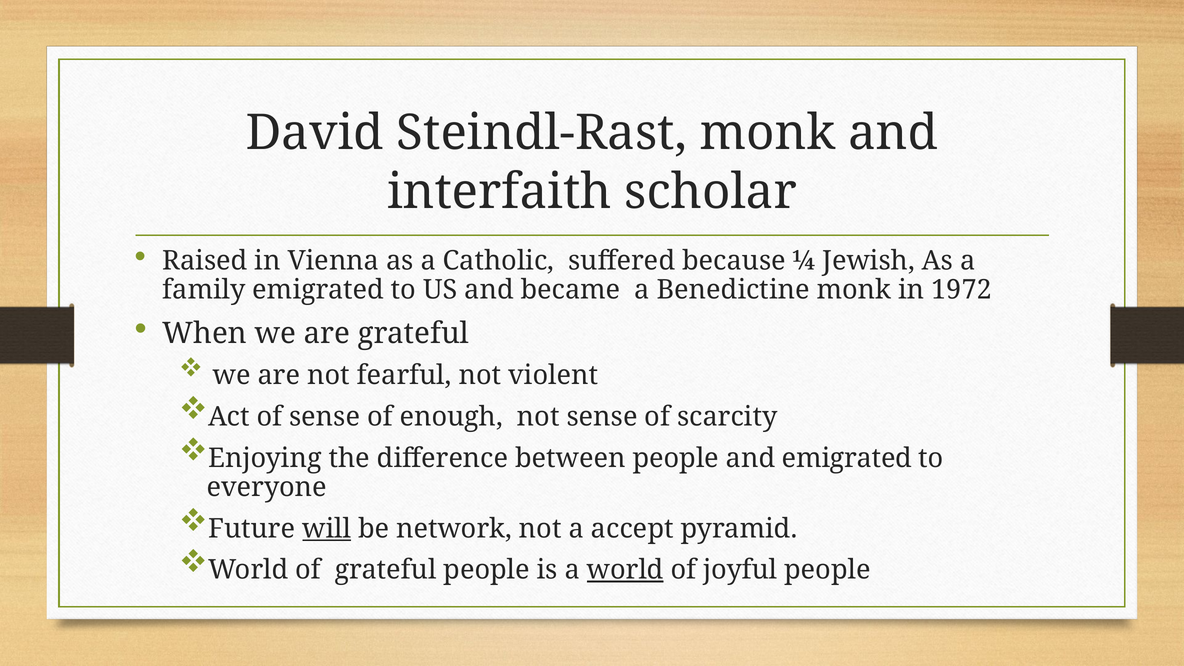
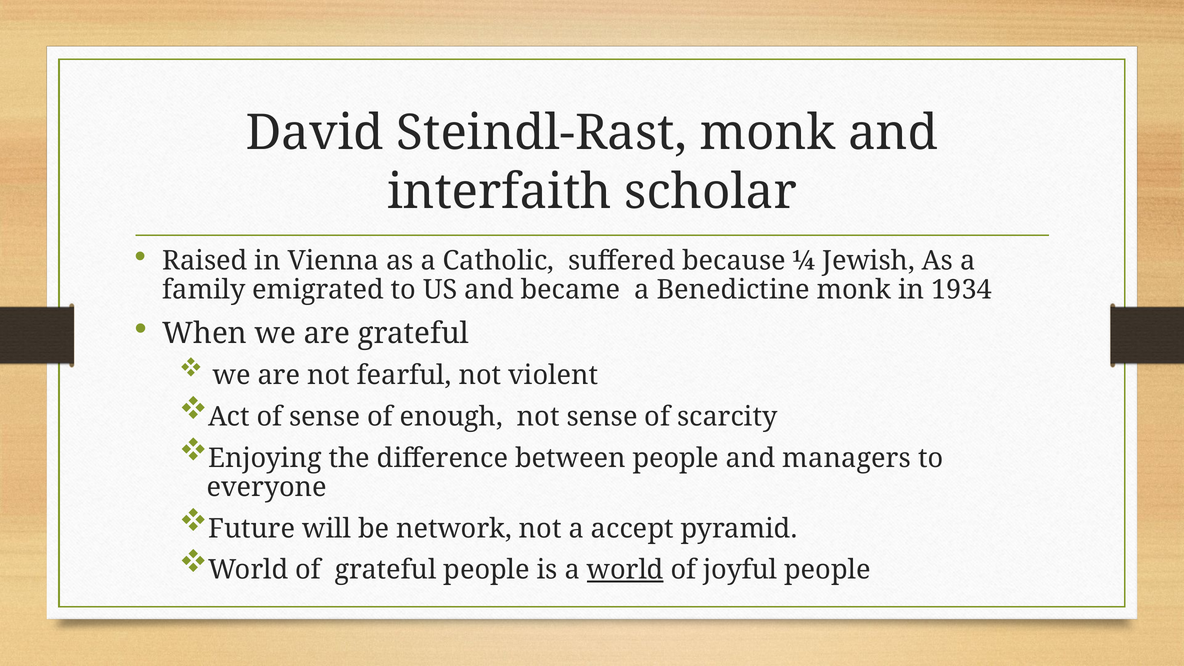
1972: 1972 -> 1934
and emigrated: emigrated -> managers
will underline: present -> none
